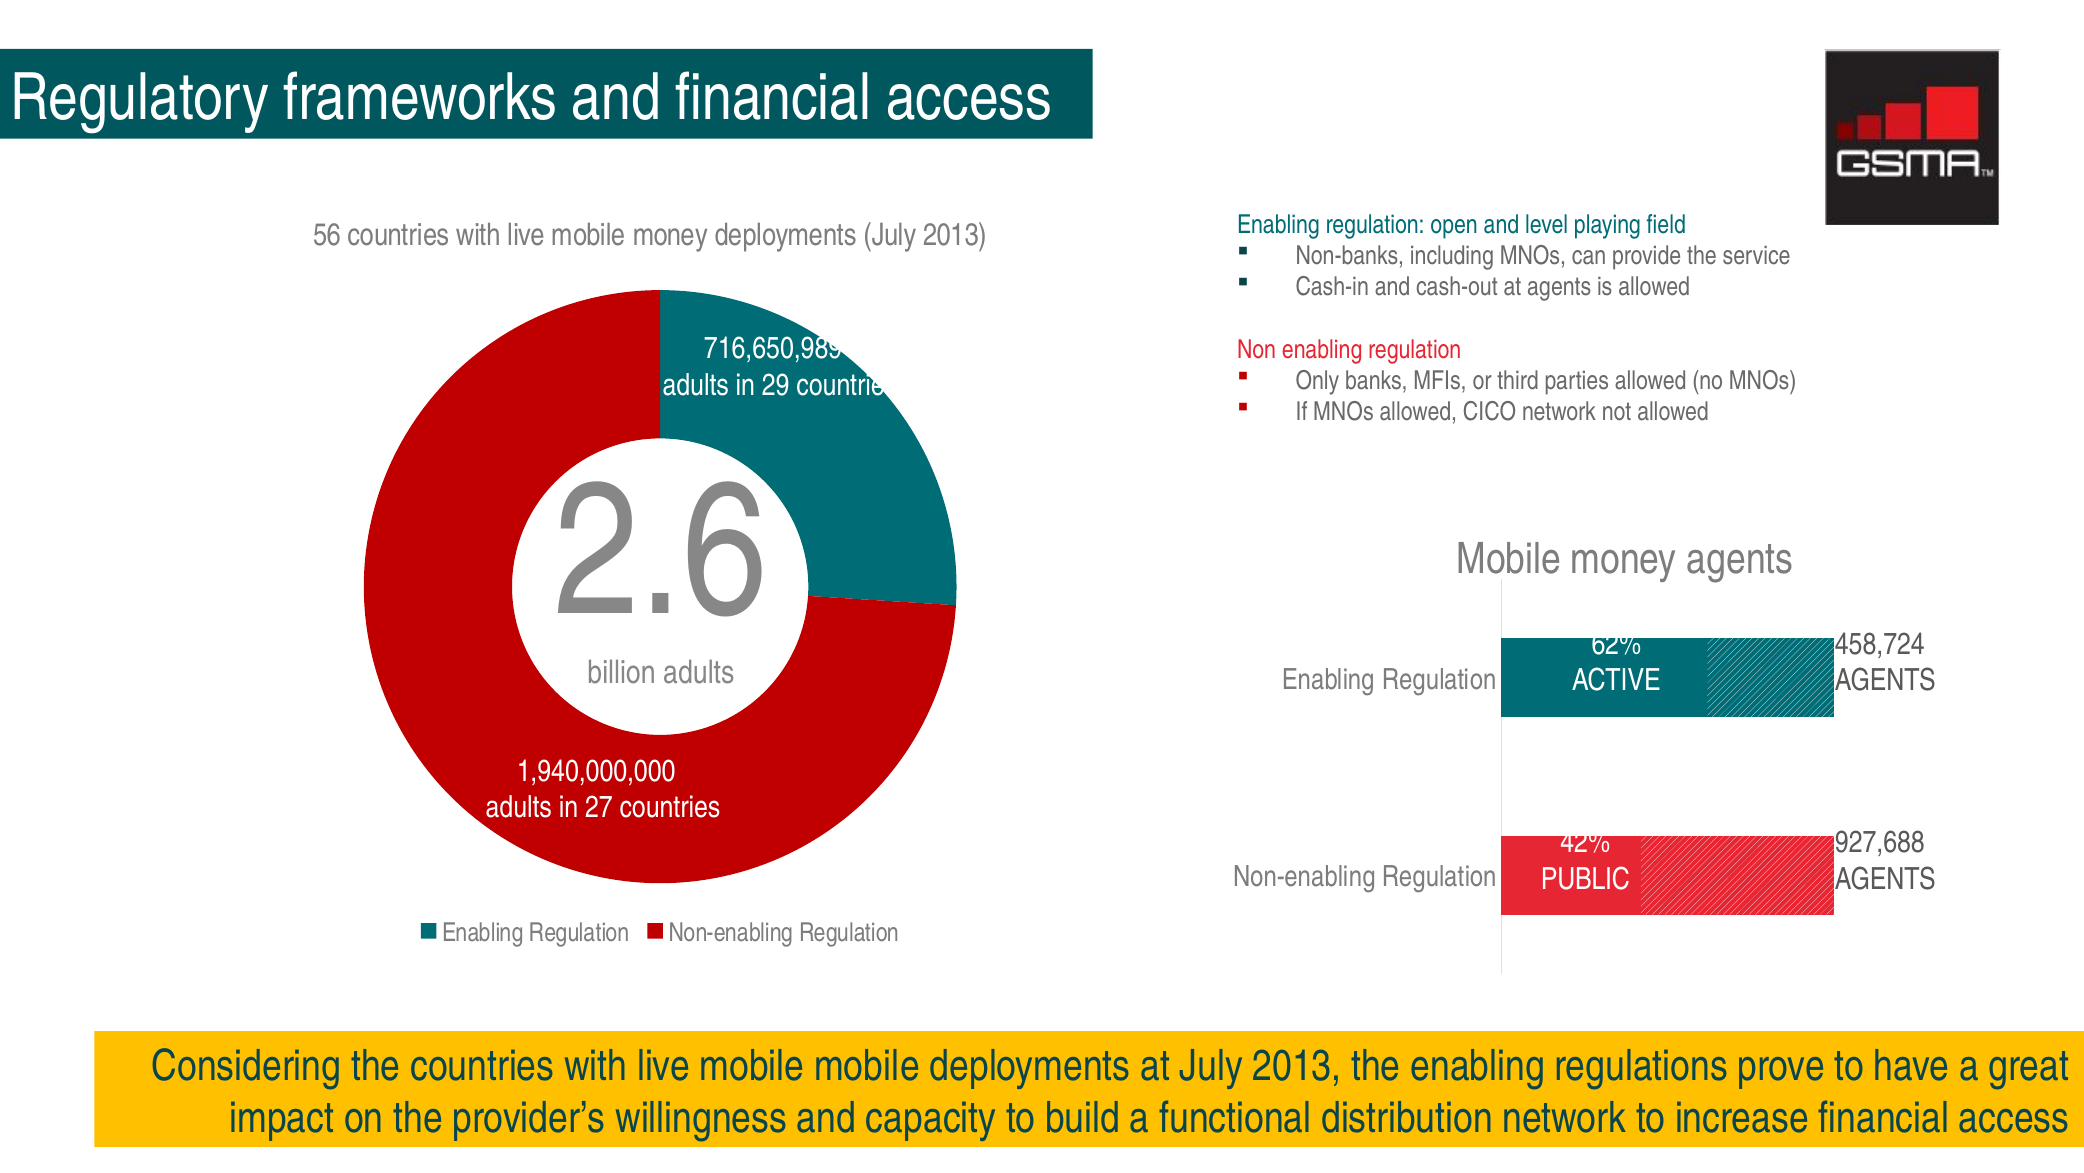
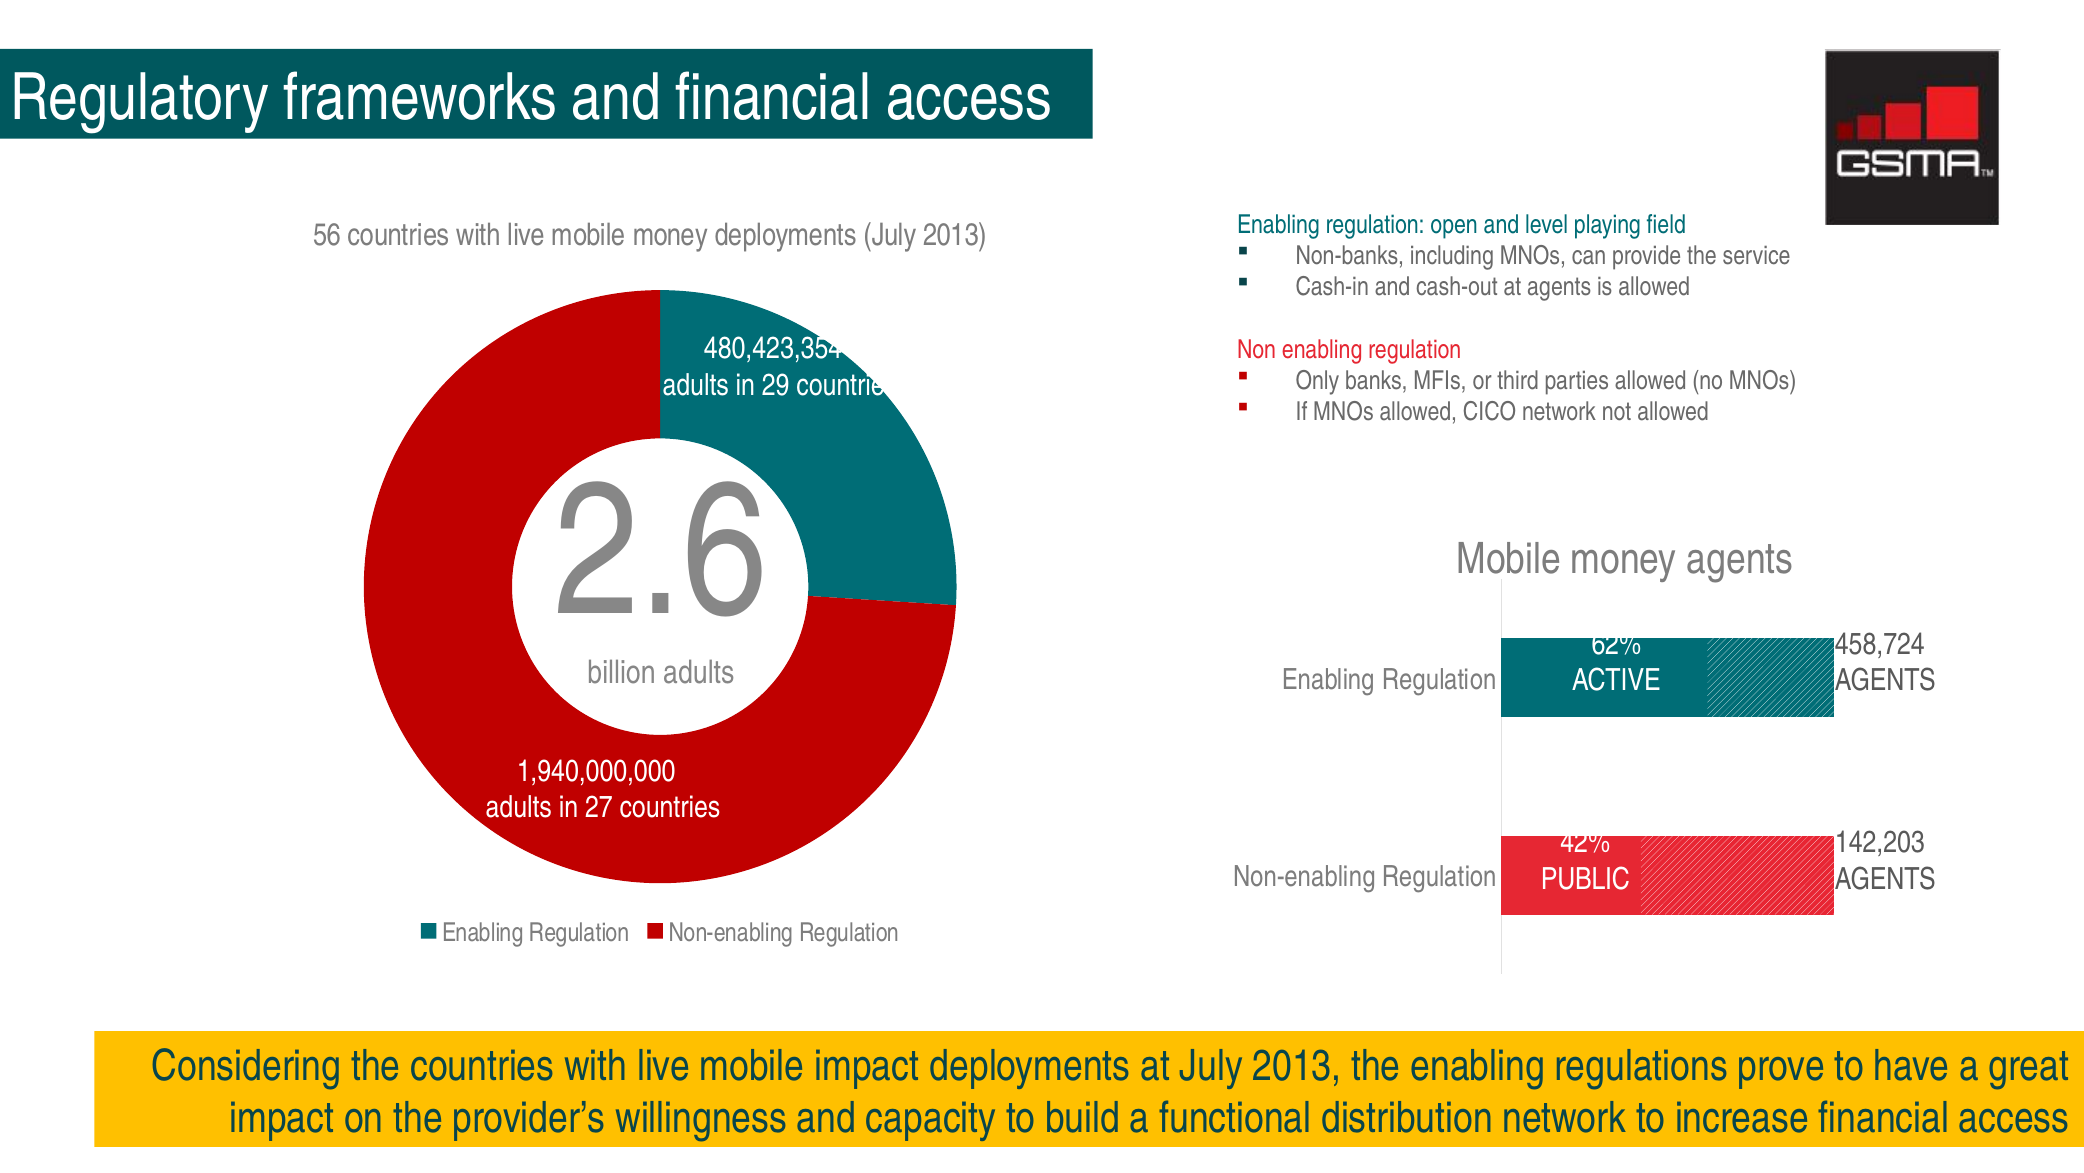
716,650,989: 716,650,989 -> 480,423,354
927,688: 927,688 -> 142,203
mobile mobile: mobile -> impact
